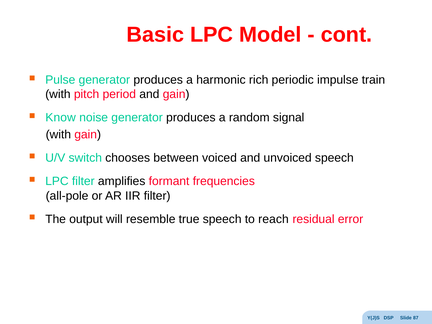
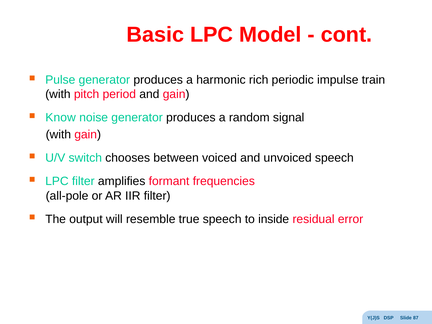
reach: reach -> inside
